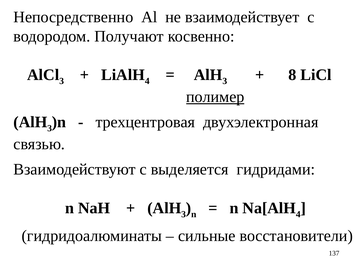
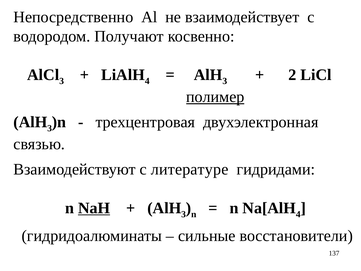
8: 8 -> 2
выделяется: выделяется -> литературе
NaH underline: none -> present
